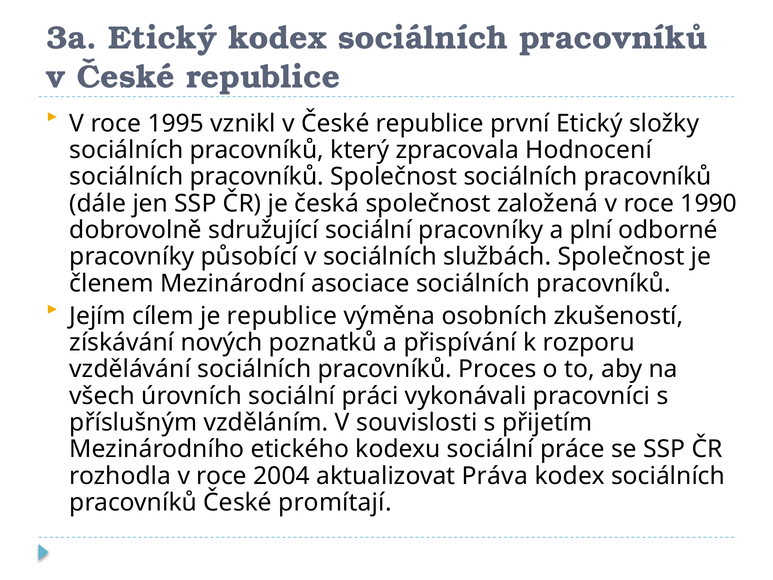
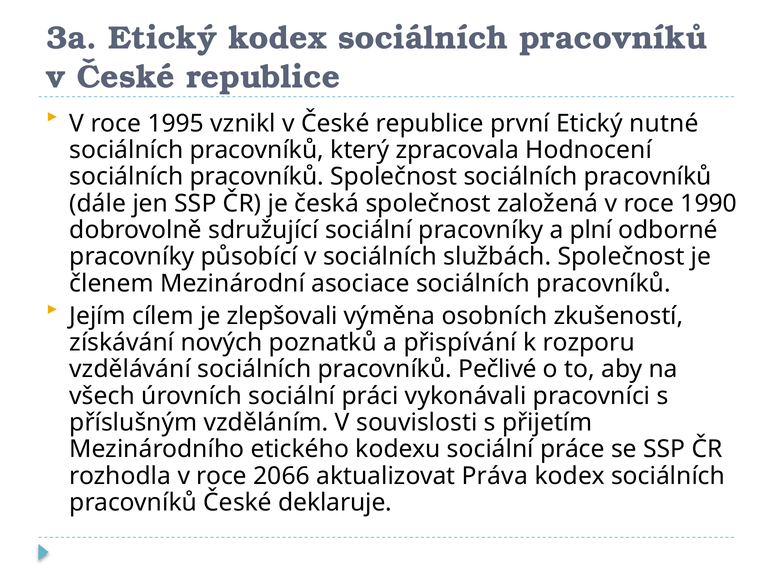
složky: složky -> nutné
je republice: republice -> zlepšovali
Proces: Proces -> Pečlivé
2004: 2004 -> 2066
promítají: promítají -> deklaruje
